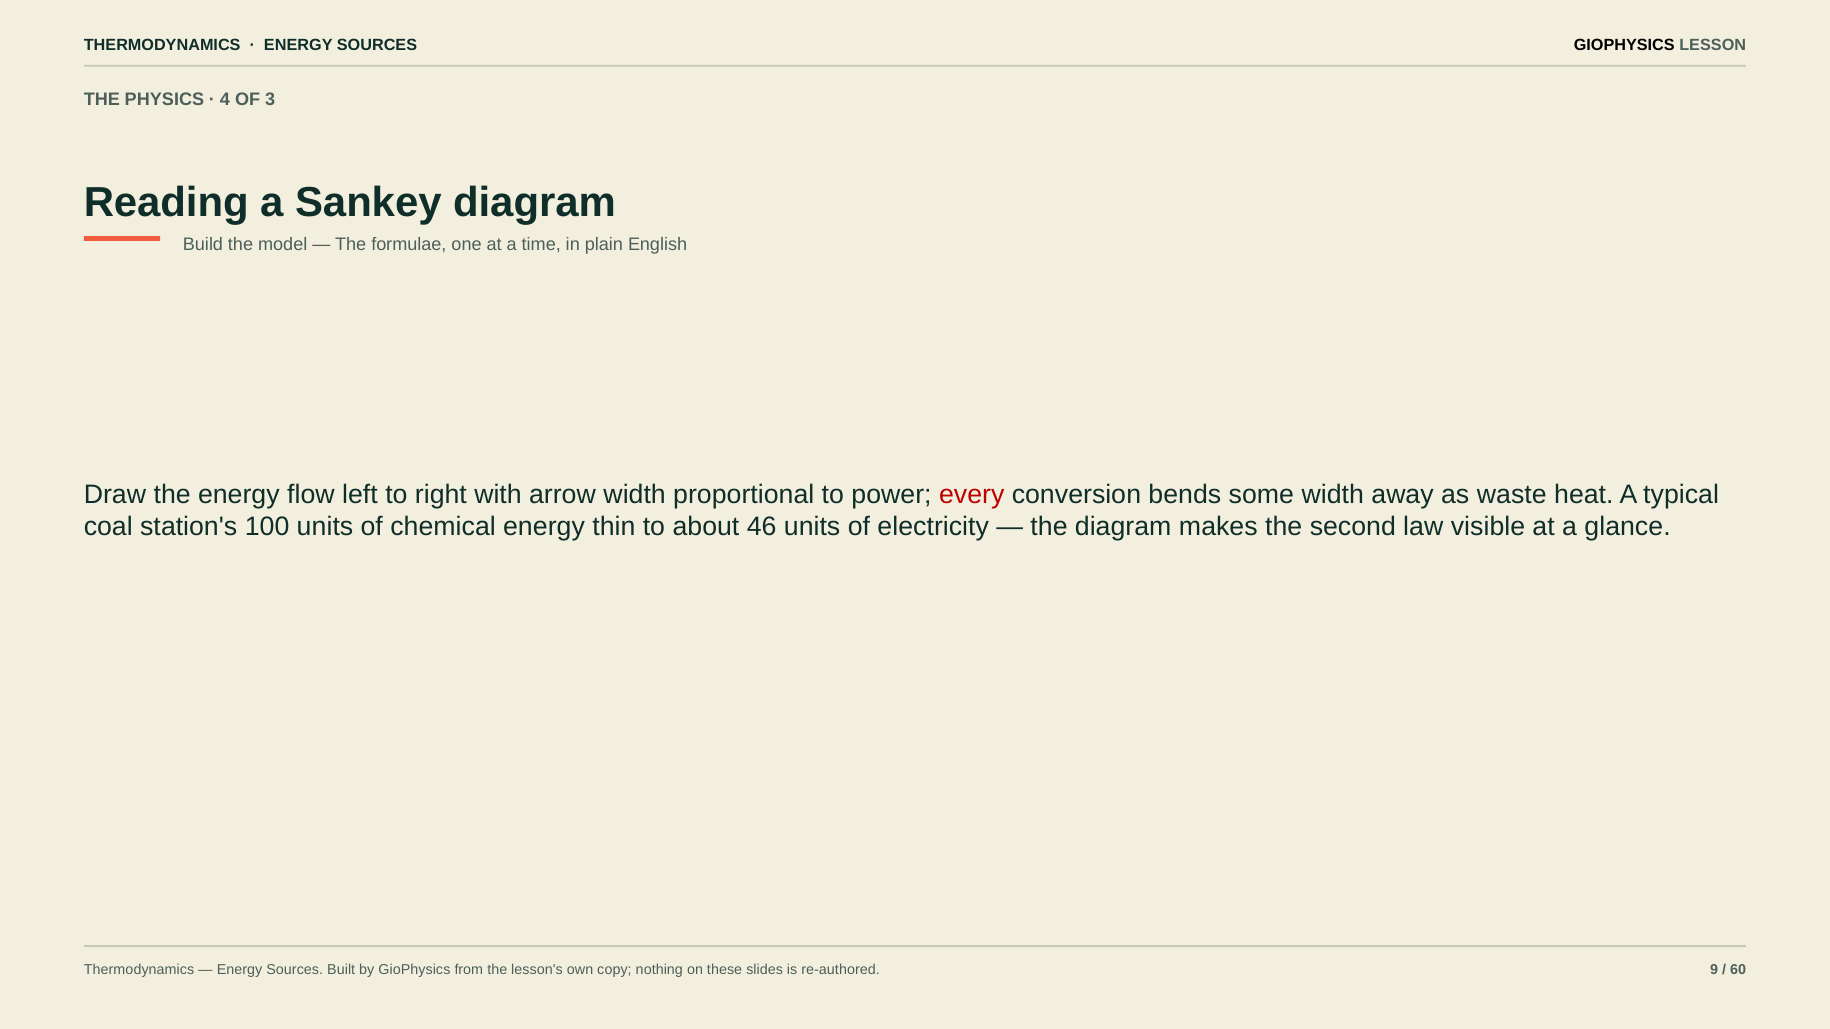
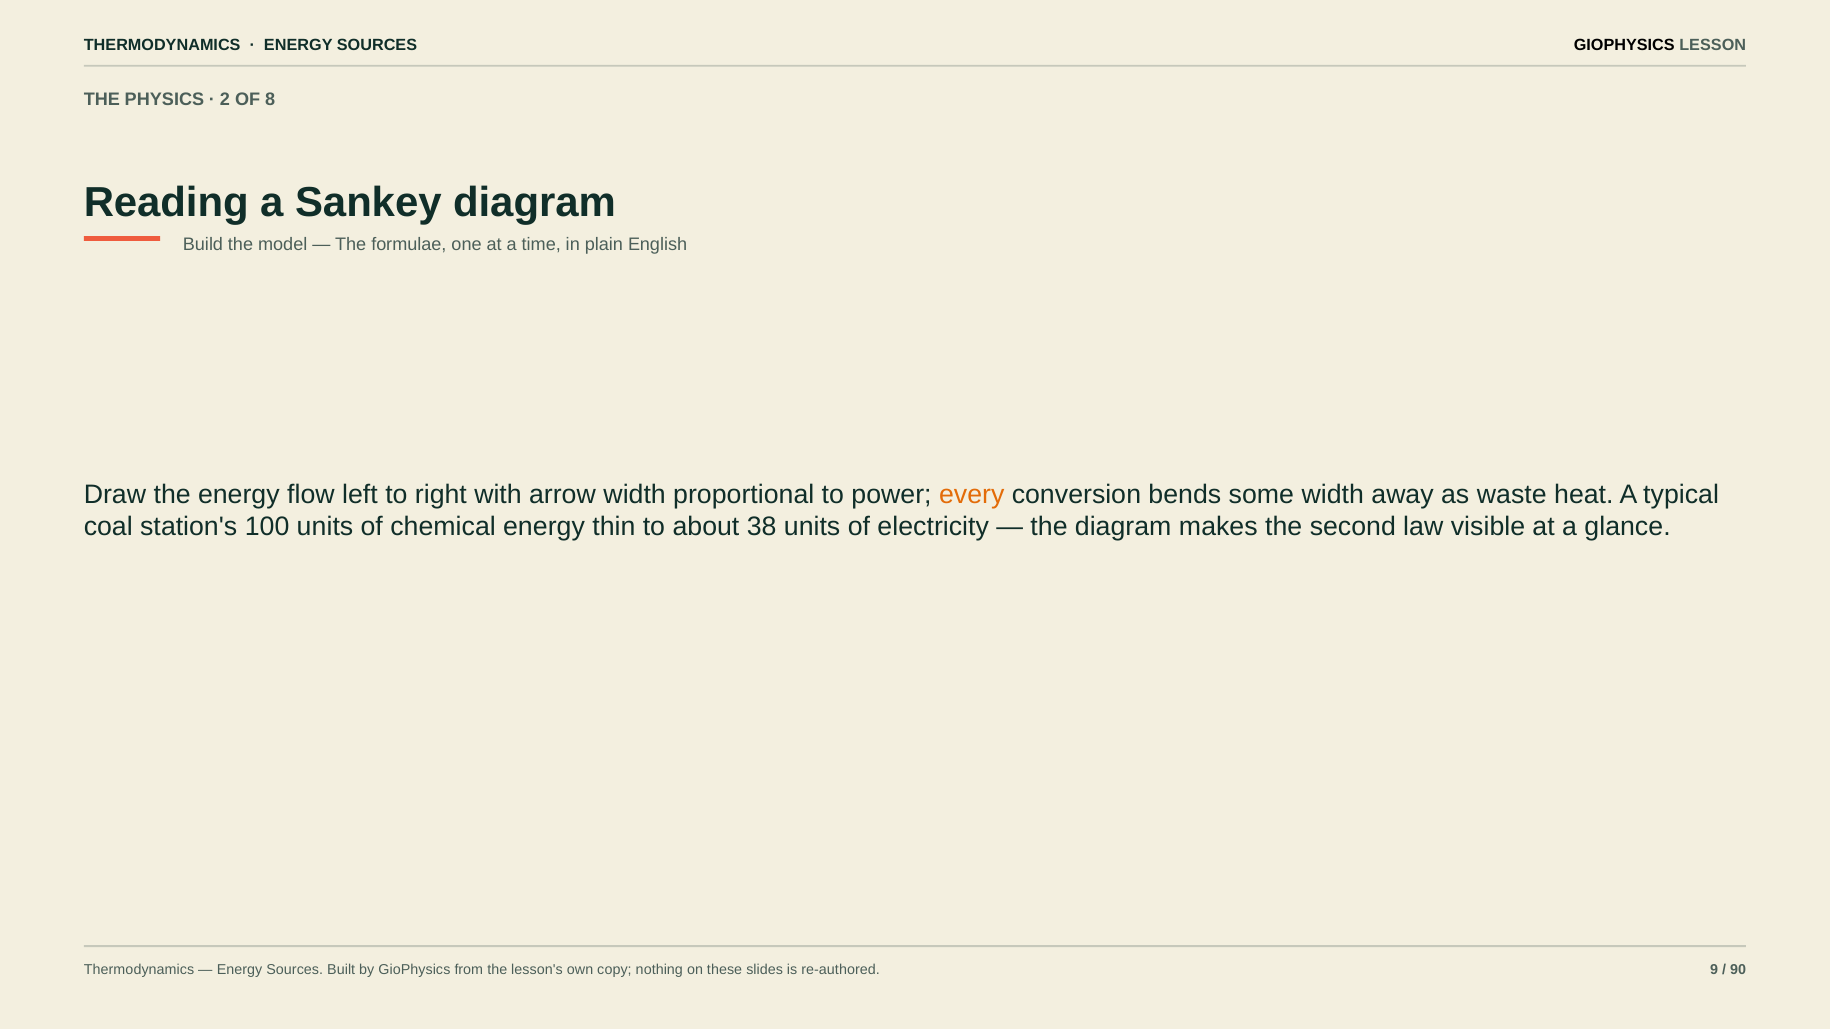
4: 4 -> 2
3: 3 -> 8
every colour: red -> orange
46: 46 -> 38
60: 60 -> 90
